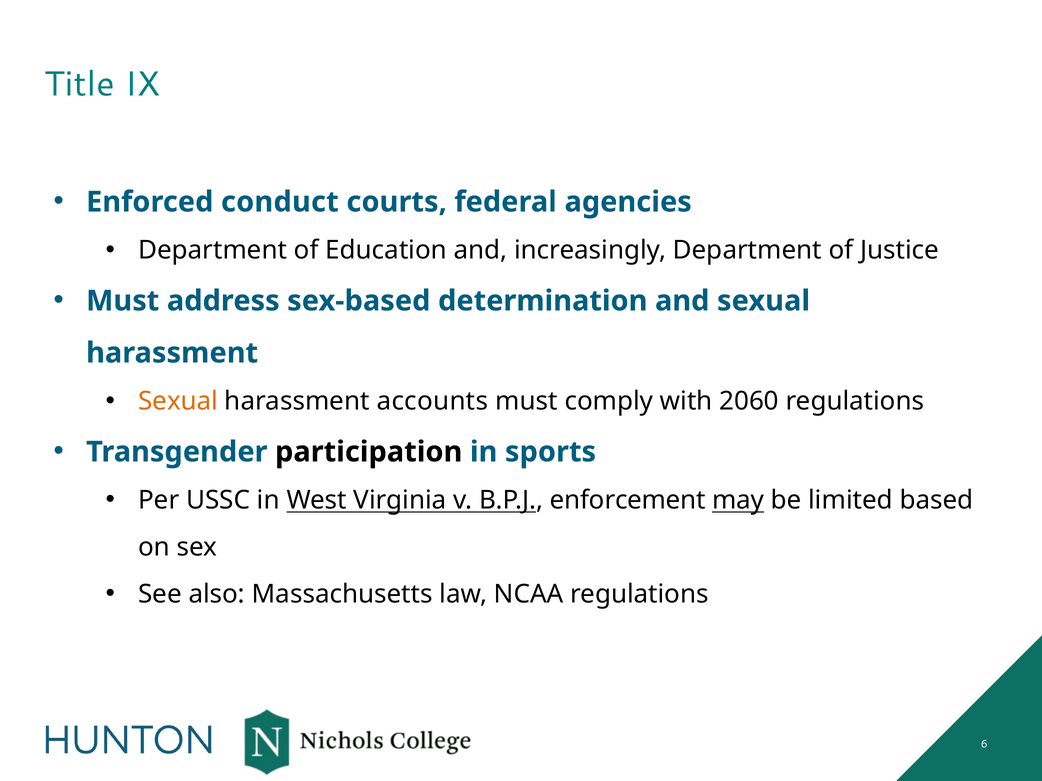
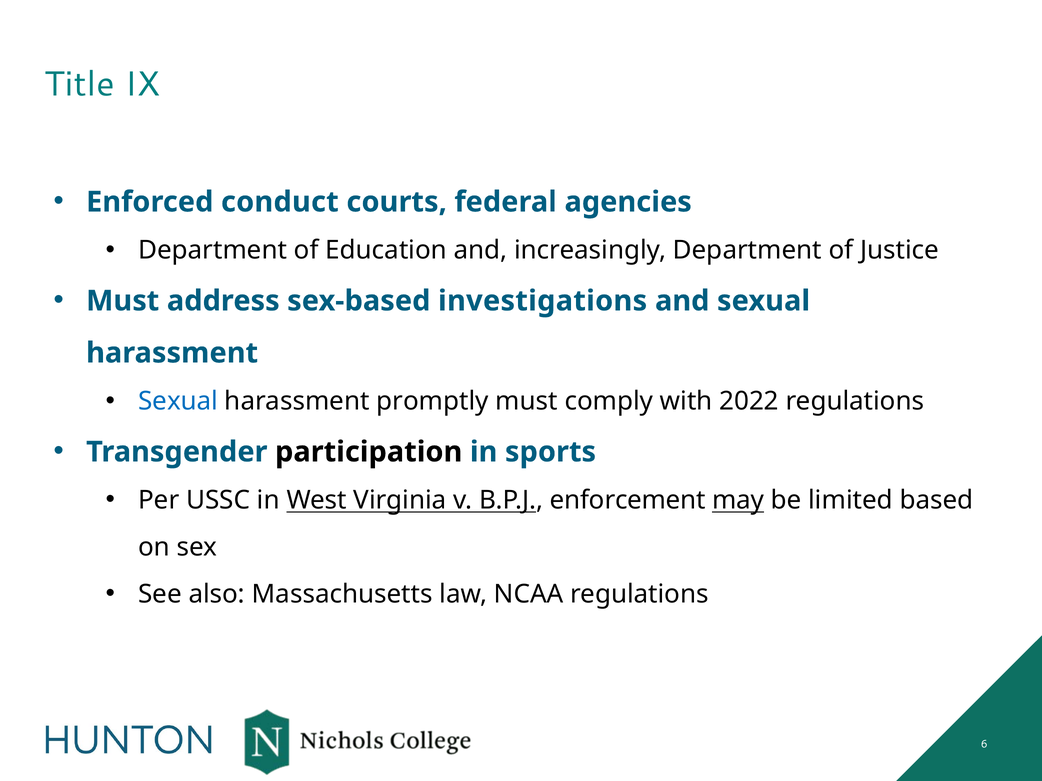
determination: determination -> investigations
Sexual at (178, 402) colour: orange -> blue
accounts: accounts -> promptly
2060: 2060 -> 2022
